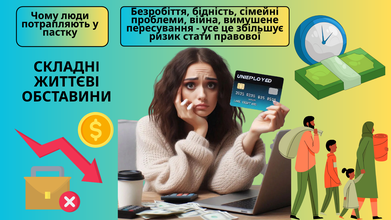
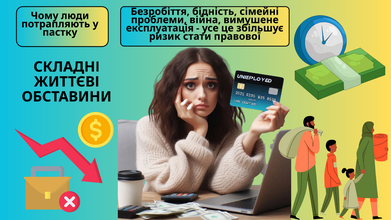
пересування: пересування -> експлуатація
